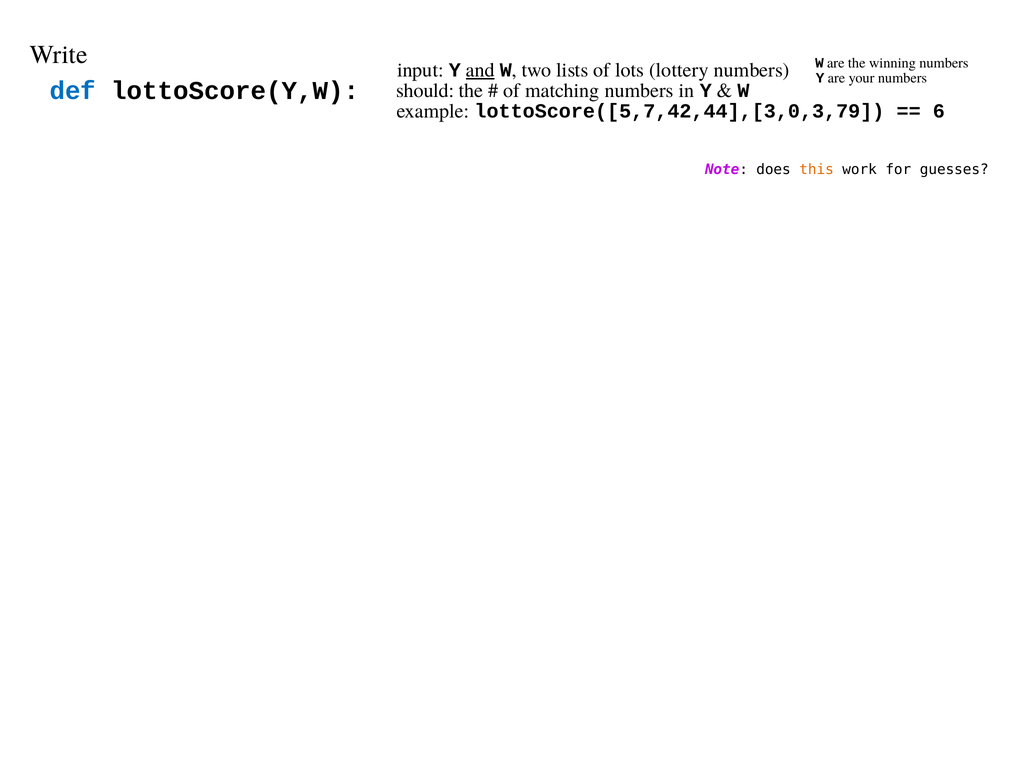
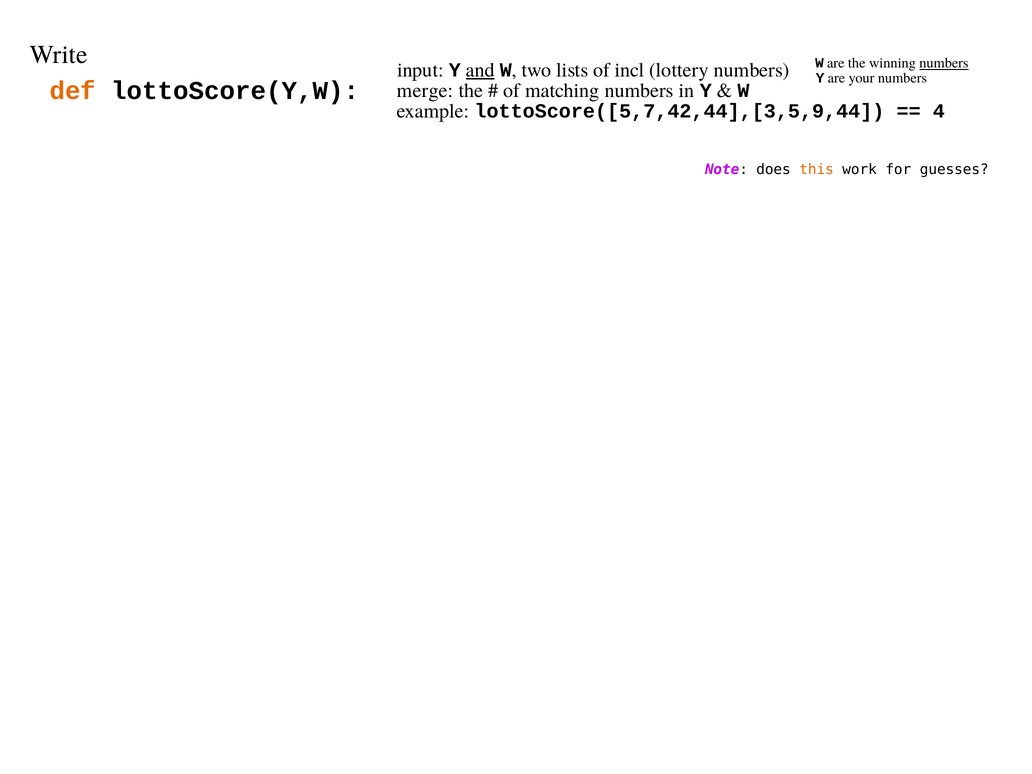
numbers at (944, 63) underline: none -> present
lots: lots -> incl
def colour: blue -> orange
should: should -> merge
lottoScore([5,7,42,44],[3,0,3,79: lottoScore([5,7,42,44],[3,0,3,79 -> lottoScore([5,7,42,44],[3,5,9,44
6: 6 -> 4
